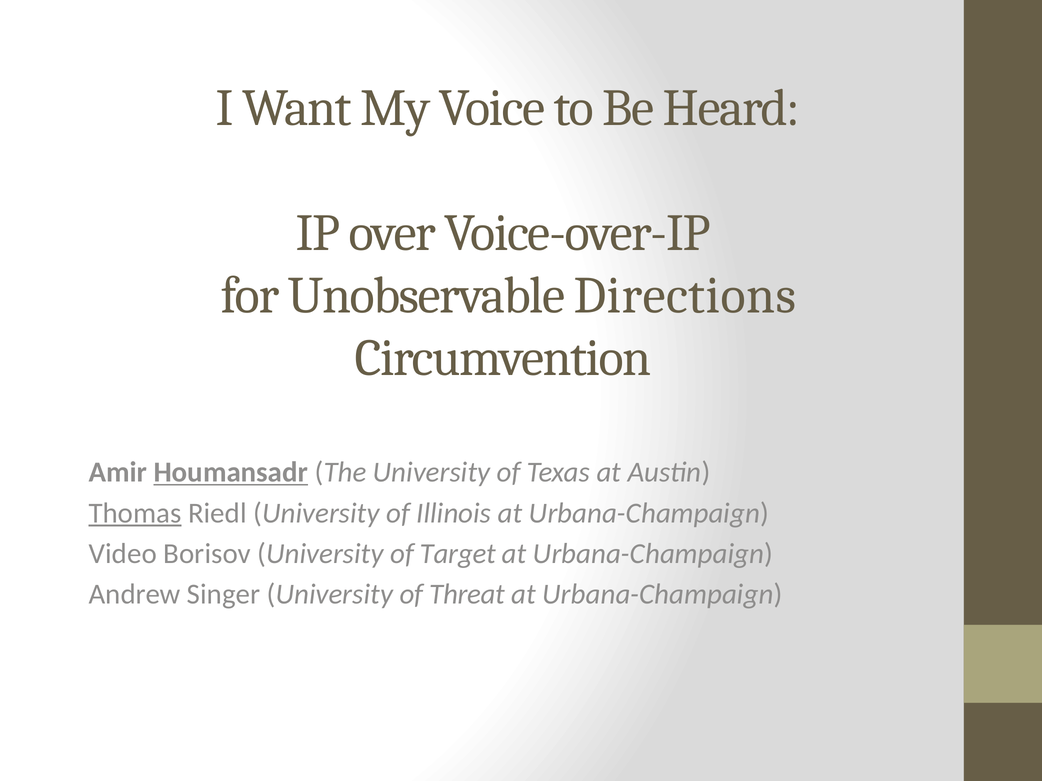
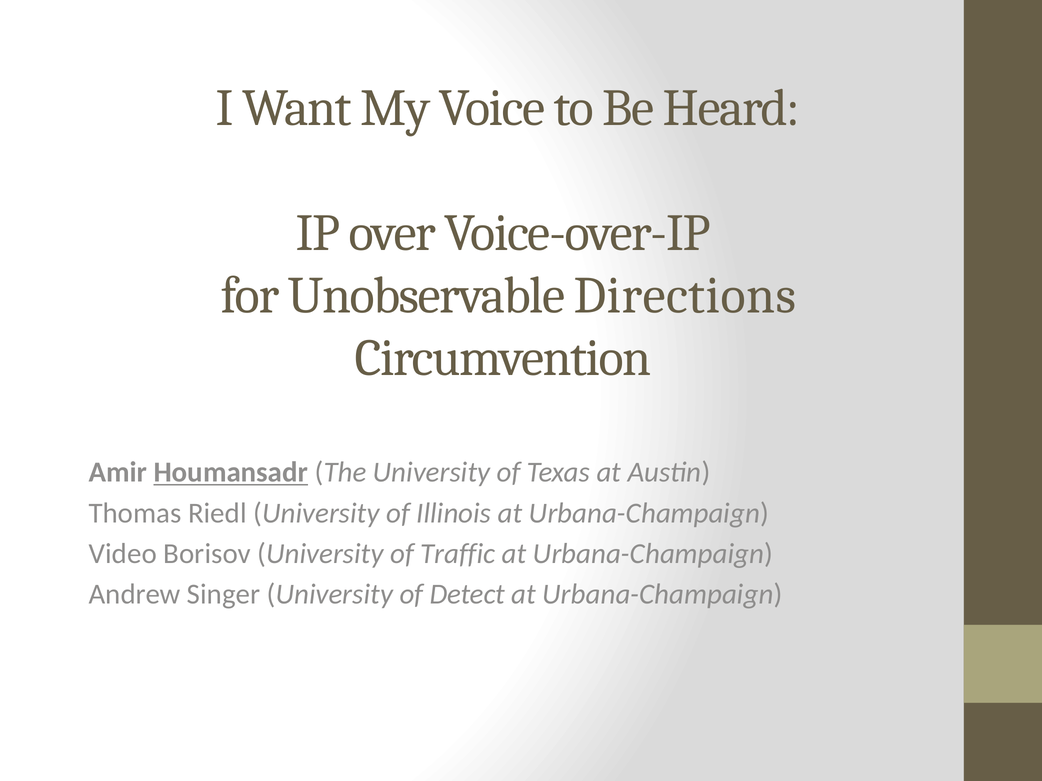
Thomas underline: present -> none
Target: Target -> Traffic
Threat: Threat -> Detect
